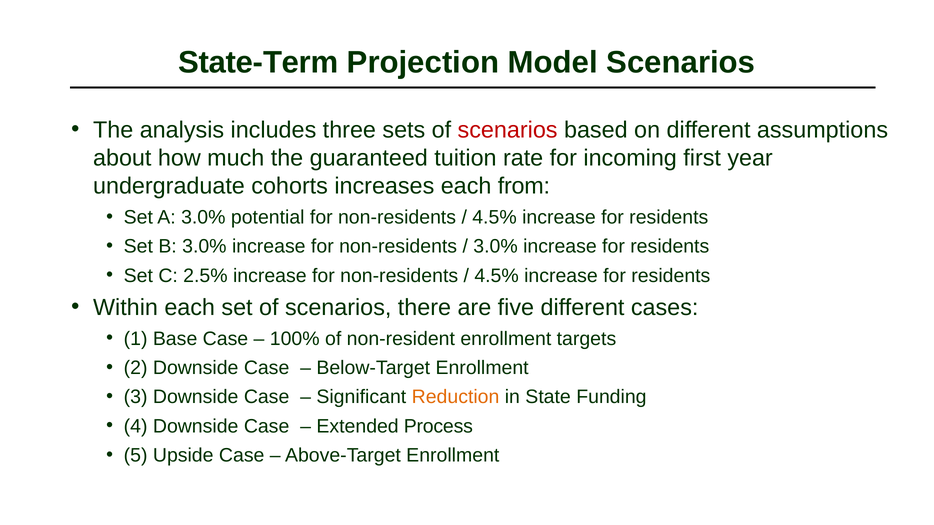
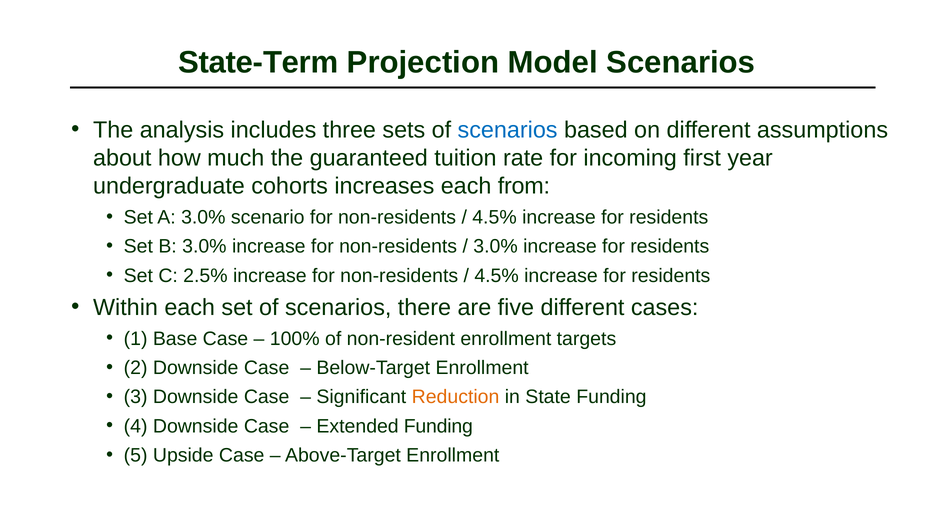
scenarios at (508, 130) colour: red -> blue
potential: potential -> scenario
Extended Process: Process -> Funding
